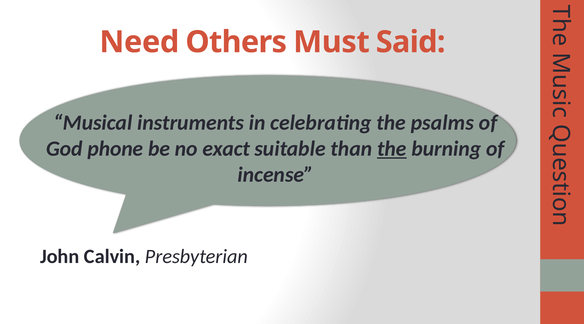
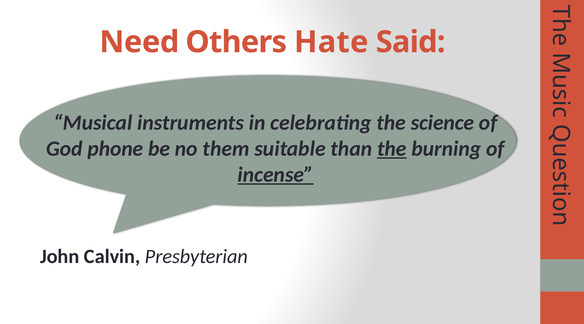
Must: Must -> Hate
psalms: psalms -> science
exact: exact -> them
incense underline: none -> present
